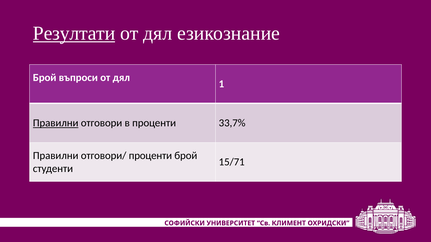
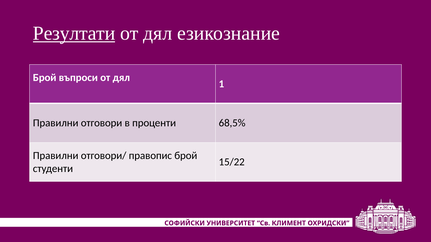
Правилни at (56, 123) underline: present -> none
33,7%: 33,7% -> 68,5%
отговори/ проценти: проценти -> правопис
15/71: 15/71 -> 15/22
